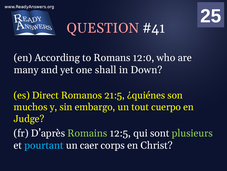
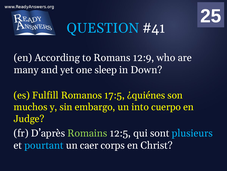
QUESTION colour: pink -> light blue
12:0: 12:0 -> 12:9
shall: shall -> sleep
Direct: Direct -> Fulfill
21:5: 21:5 -> 17:5
tout: tout -> into
plusieurs colour: light green -> light blue
